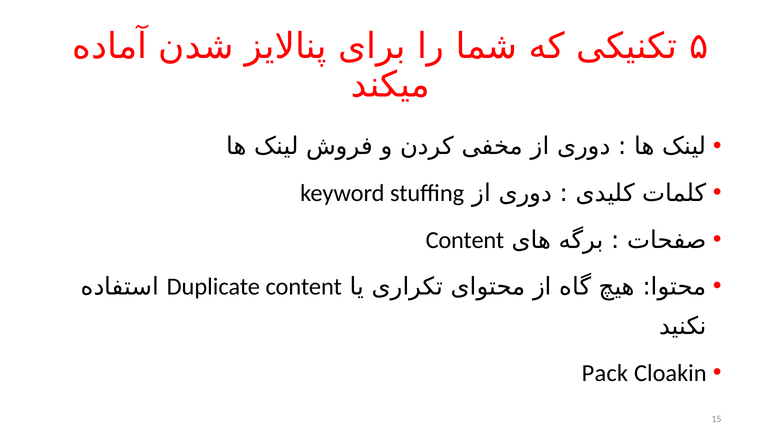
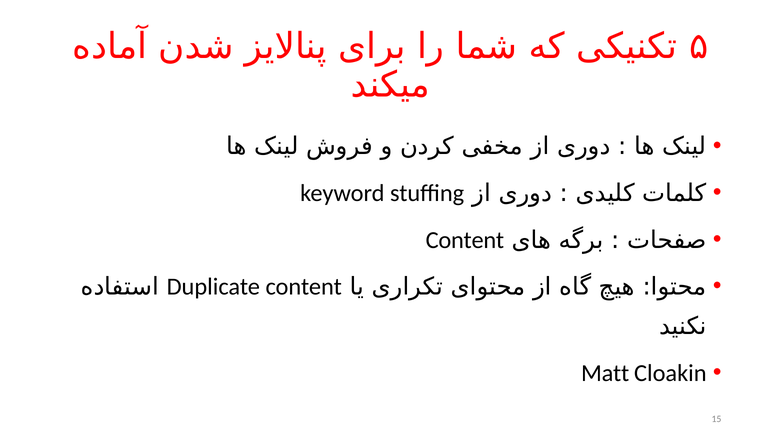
Pack: Pack -> Matt
